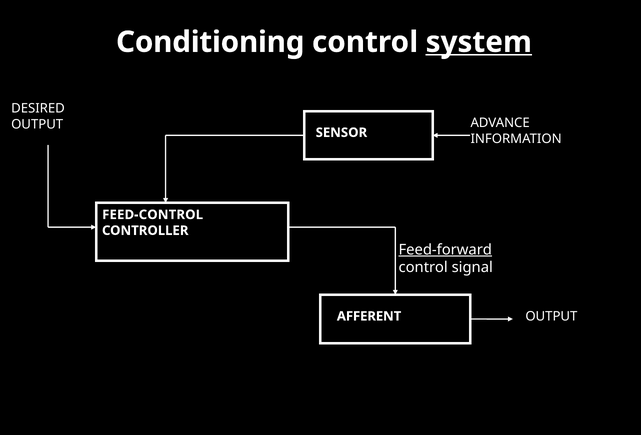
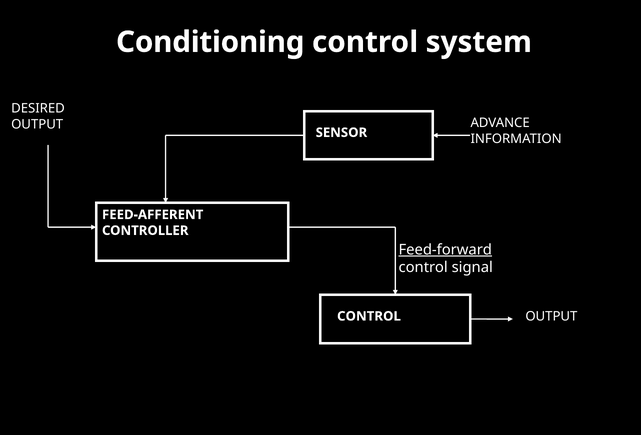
system underline: present -> none
FEED-CONTROL: FEED-CONTROL -> FEED-AFFERENT
AFFERENT at (369, 316): AFFERENT -> CONTROL
